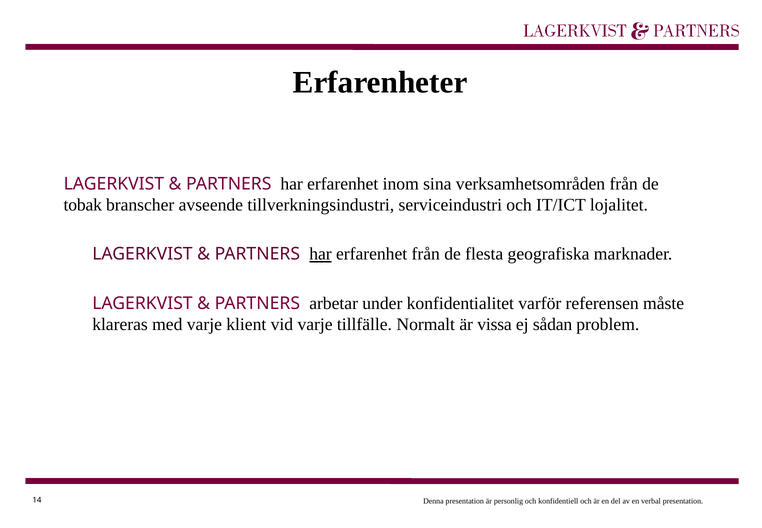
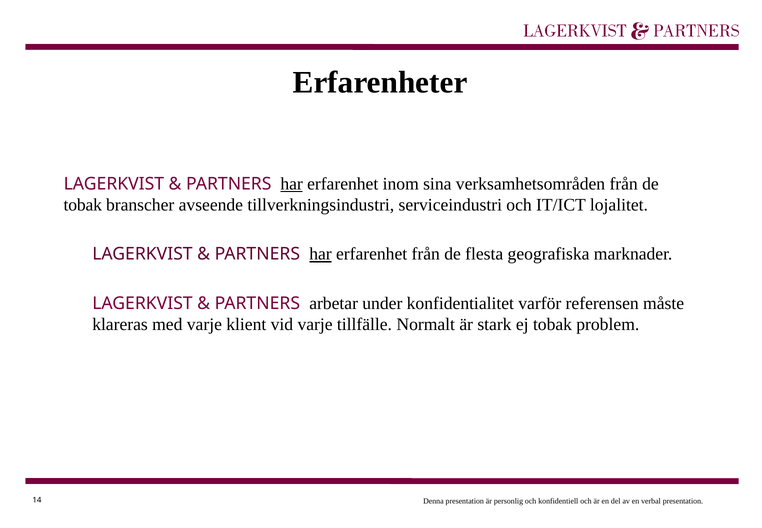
har at (292, 184) underline: none -> present
vissa: vissa -> stark
ej sådan: sådan -> tobak
